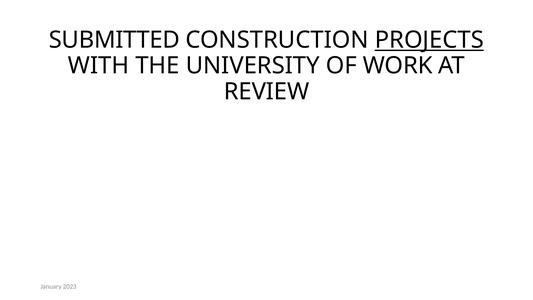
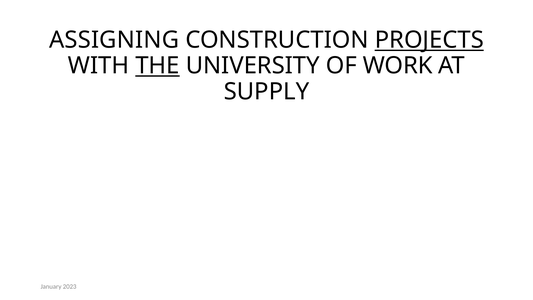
SUBMITTED: SUBMITTED -> ASSIGNING
THE underline: none -> present
REVIEW: REVIEW -> SUPPLY
